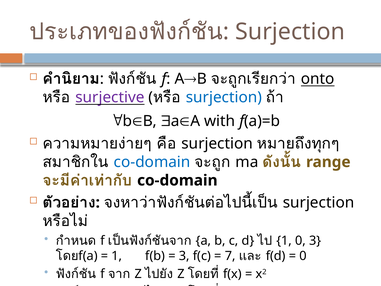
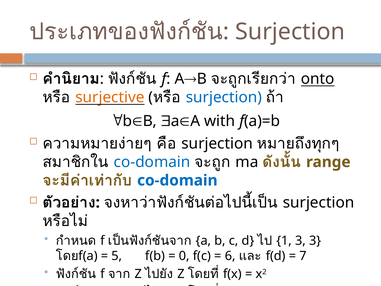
surjective colour: purple -> orange
co-domain at (177, 180) colour: black -> blue
1 0: 0 -> 3
1 at (117, 256): 1 -> 5
3 at (184, 256): 3 -> 0
7: 7 -> 6
0 at (303, 256): 0 -> 7
